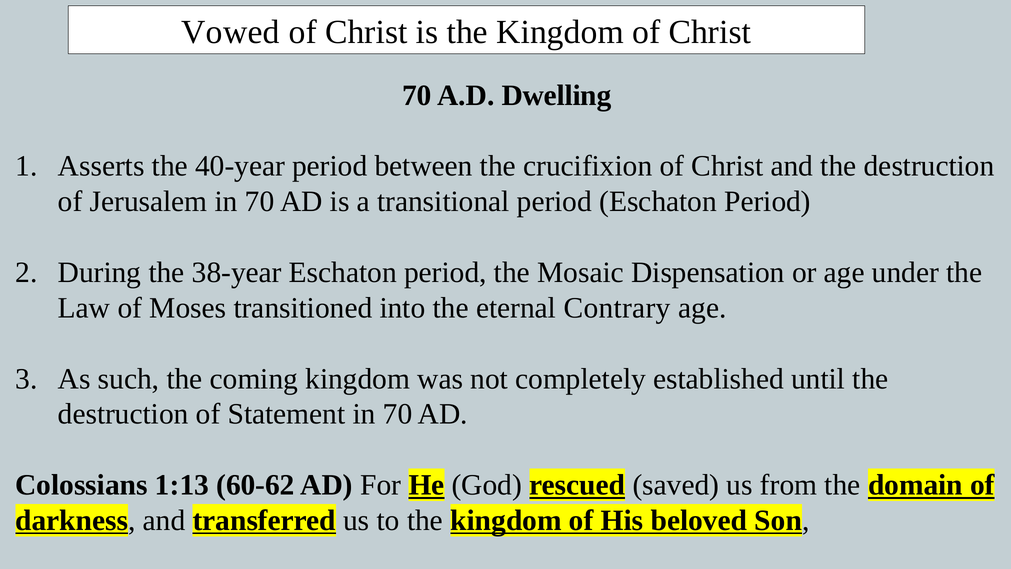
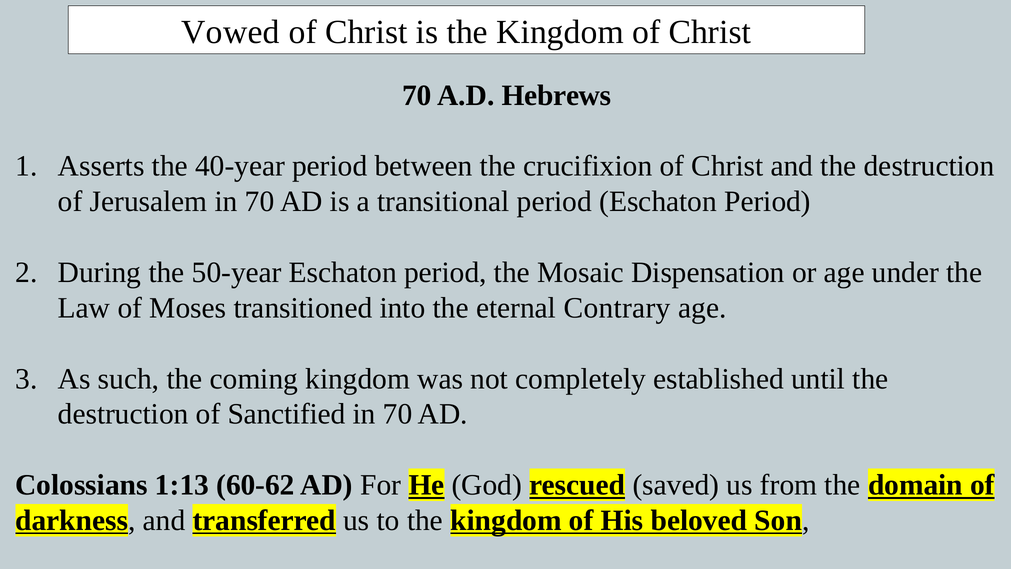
Dwelling: Dwelling -> Hebrews
38-year: 38-year -> 50-year
Statement: Statement -> Sanctified
